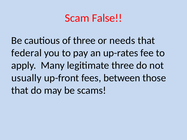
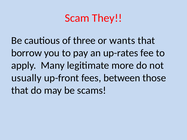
False: False -> They
needs: needs -> wants
federal: federal -> borrow
legitimate three: three -> more
